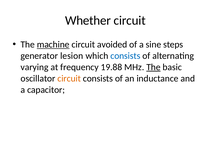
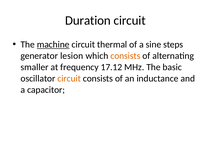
Whether: Whether -> Duration
avoided: avoided -> thermal
consists at (125, 56) colour: blue -> orange
varying: varying -> smaller
19.88: 19.88 -> 17.12
The at (153, 67) underline: present -> none
